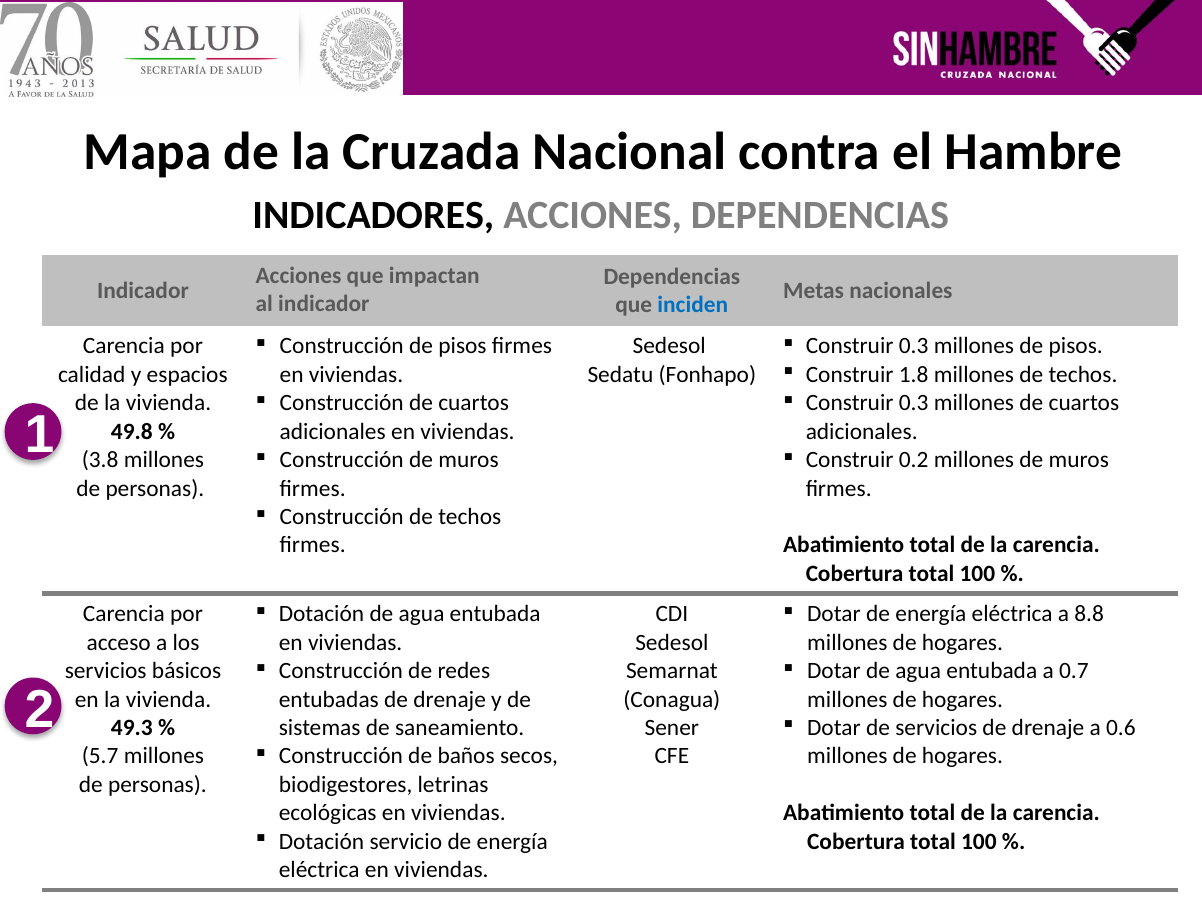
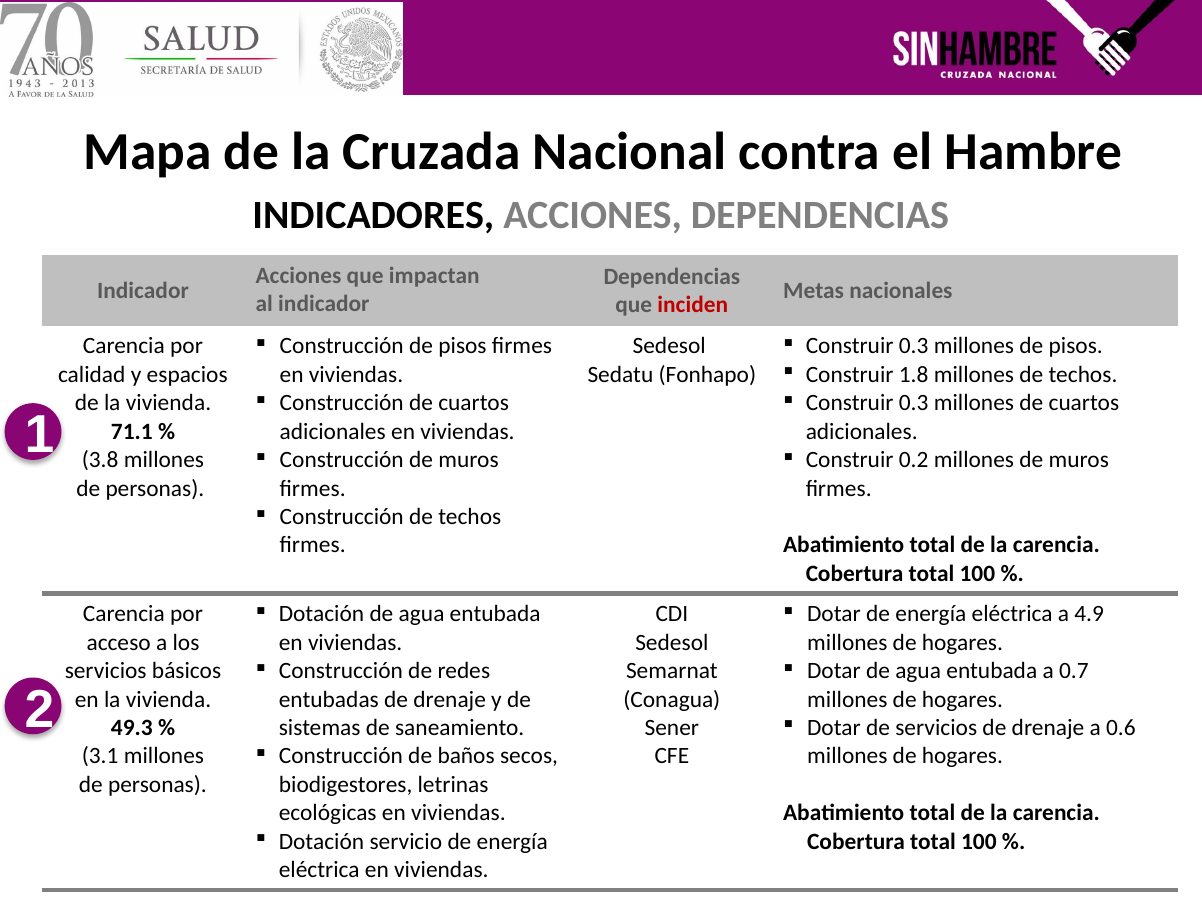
inciden colour: blue -> red
49.8: 49.8 -> 71.1
8.8: 8.8 -> 4.9
5.7: 5.7 -> 3.1
